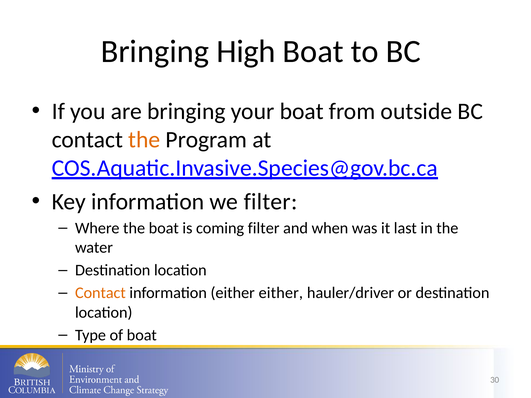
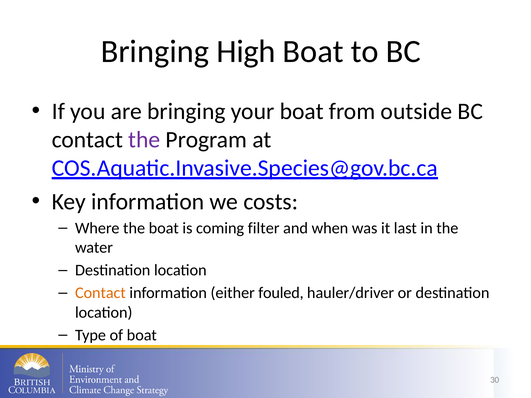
the at (144, 140) colour: orange -> purple
we filter: filter -> costs
either either: either -> fouled
